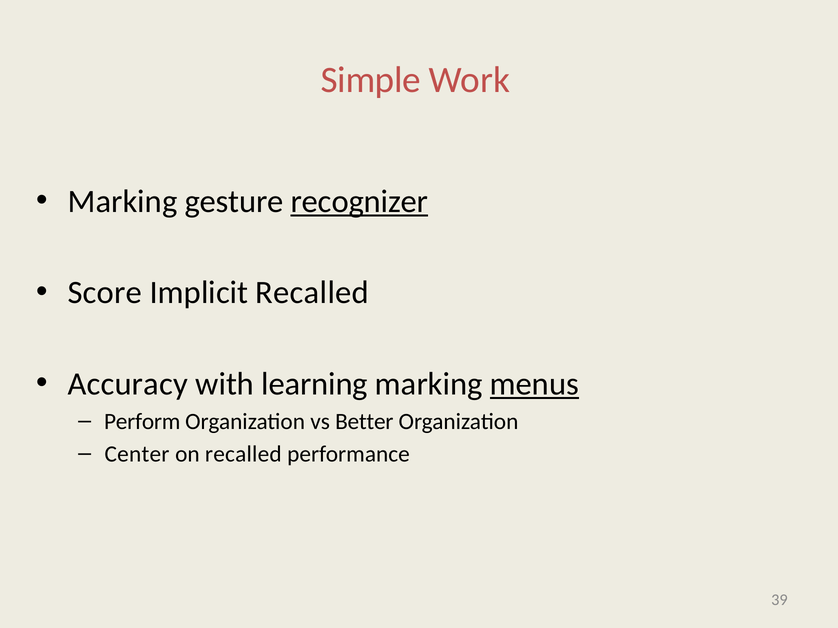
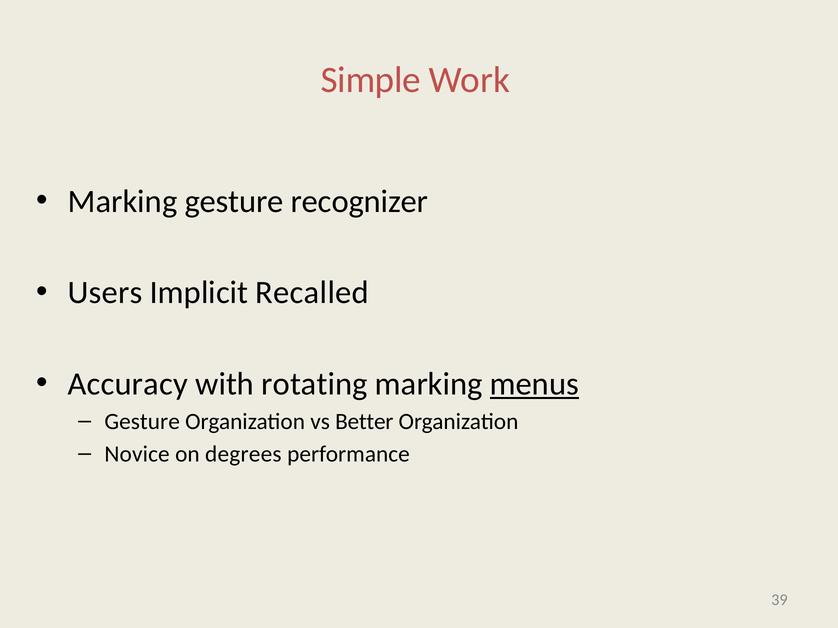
recognizer underline: present -> none
Score: Score -> Users
learning: learning -> rotating
Perform at (142, 422): Perform -> Gesture
Center: Center -> Novice
on recalled: recalled -> degrees
